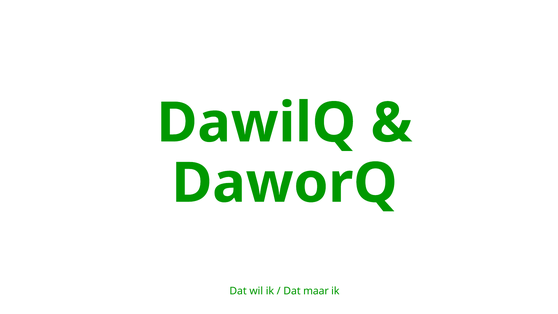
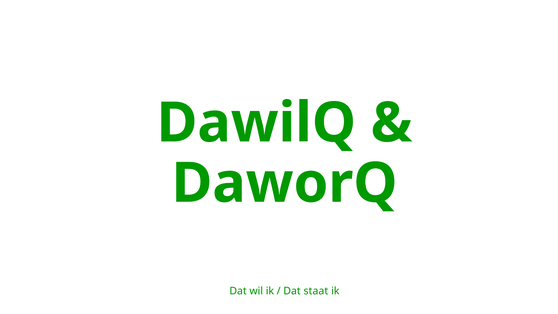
maar: maar -> staat
